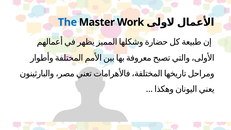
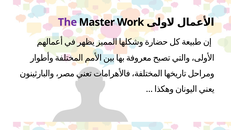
The colour: blue -> purple
